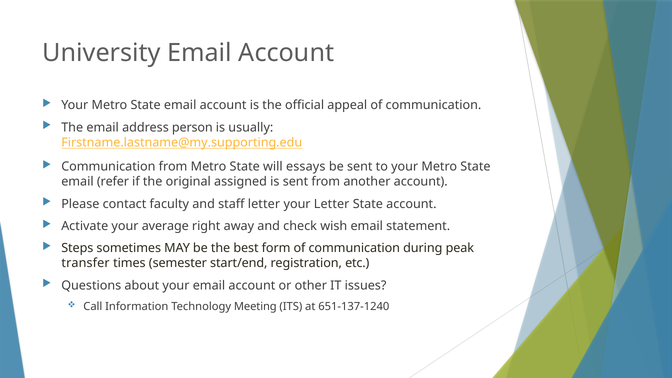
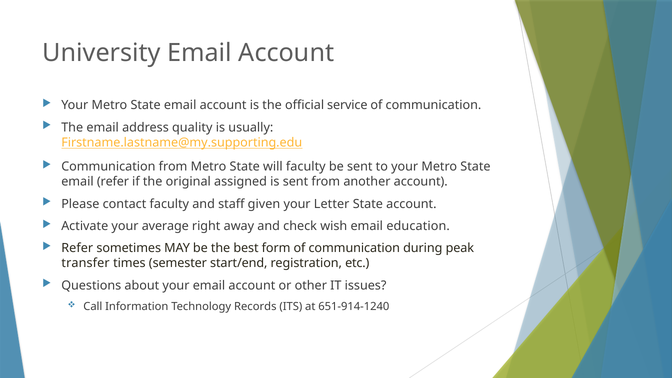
appeal: appeal -> service
person: person -> quality
will essays: essays -> faculty
staff letter: letter -> given
statement: statement -> education
Steps at (77, 248): Steps -> Refer
Meeting: Meeting -> Records
651-137-1240: 651-137-1240 -> 651-914-1240
